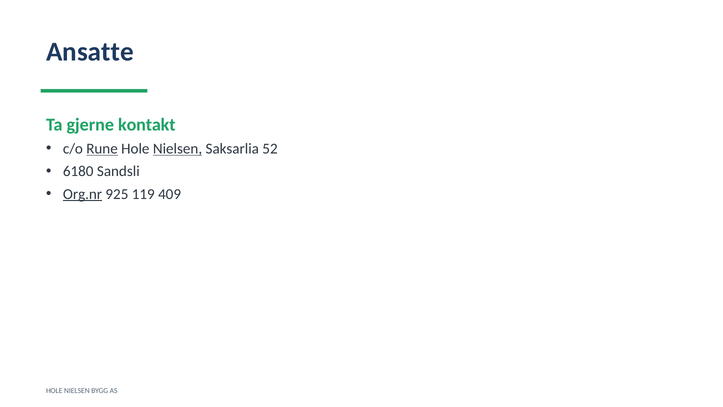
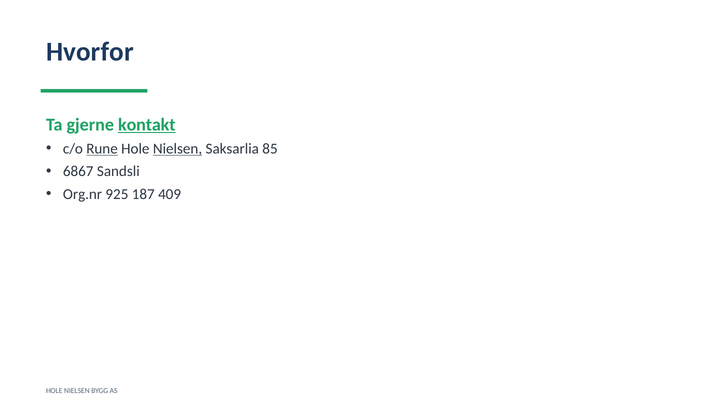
Ansatte: Ansatte -> Hvorfor
kontakt underline: none -> present
52: 52 -> 85
6180: 6180 -> 6867
Org.nr underline: present -> none
119: 119 -> 187
